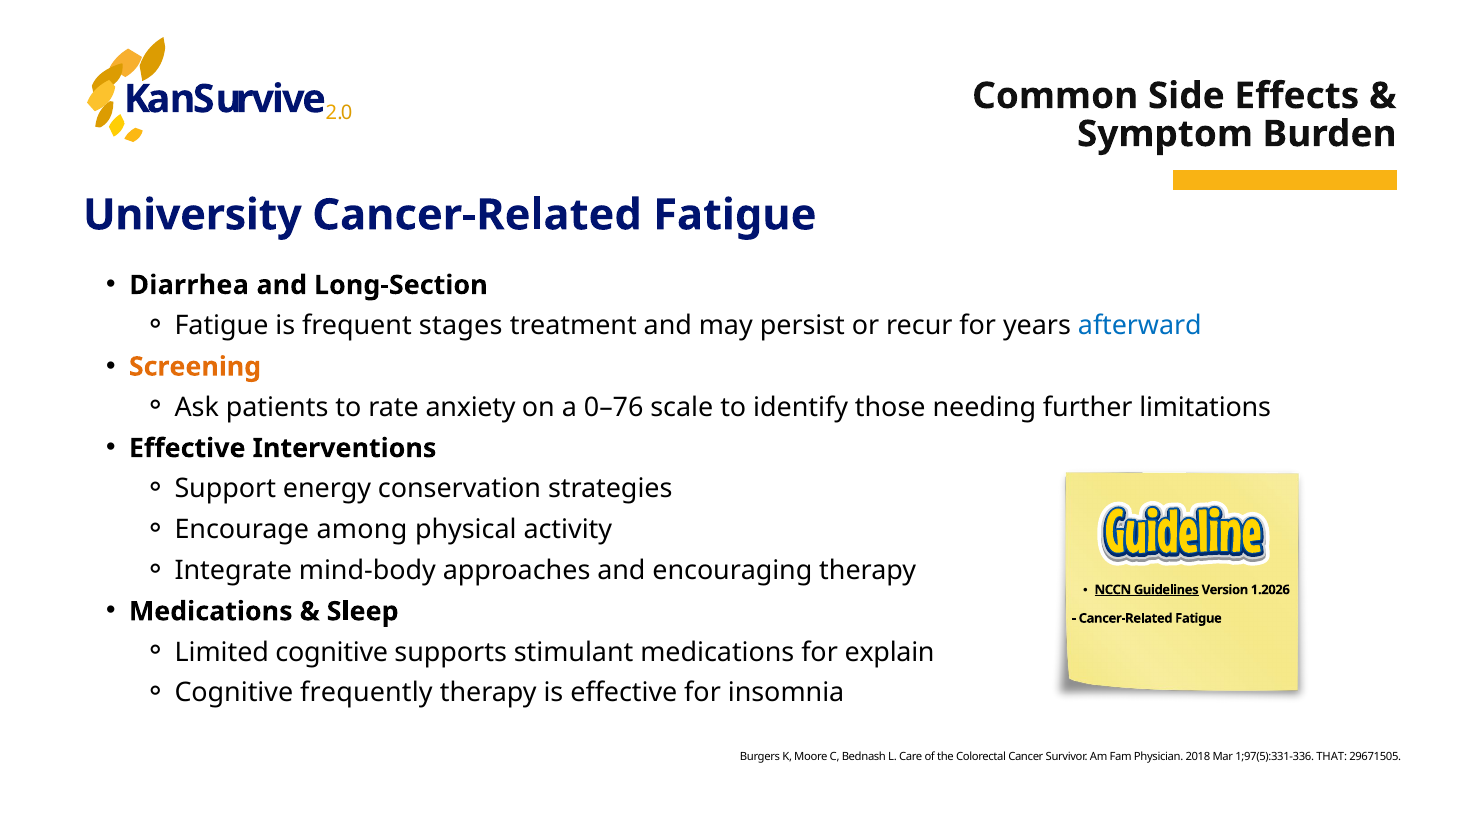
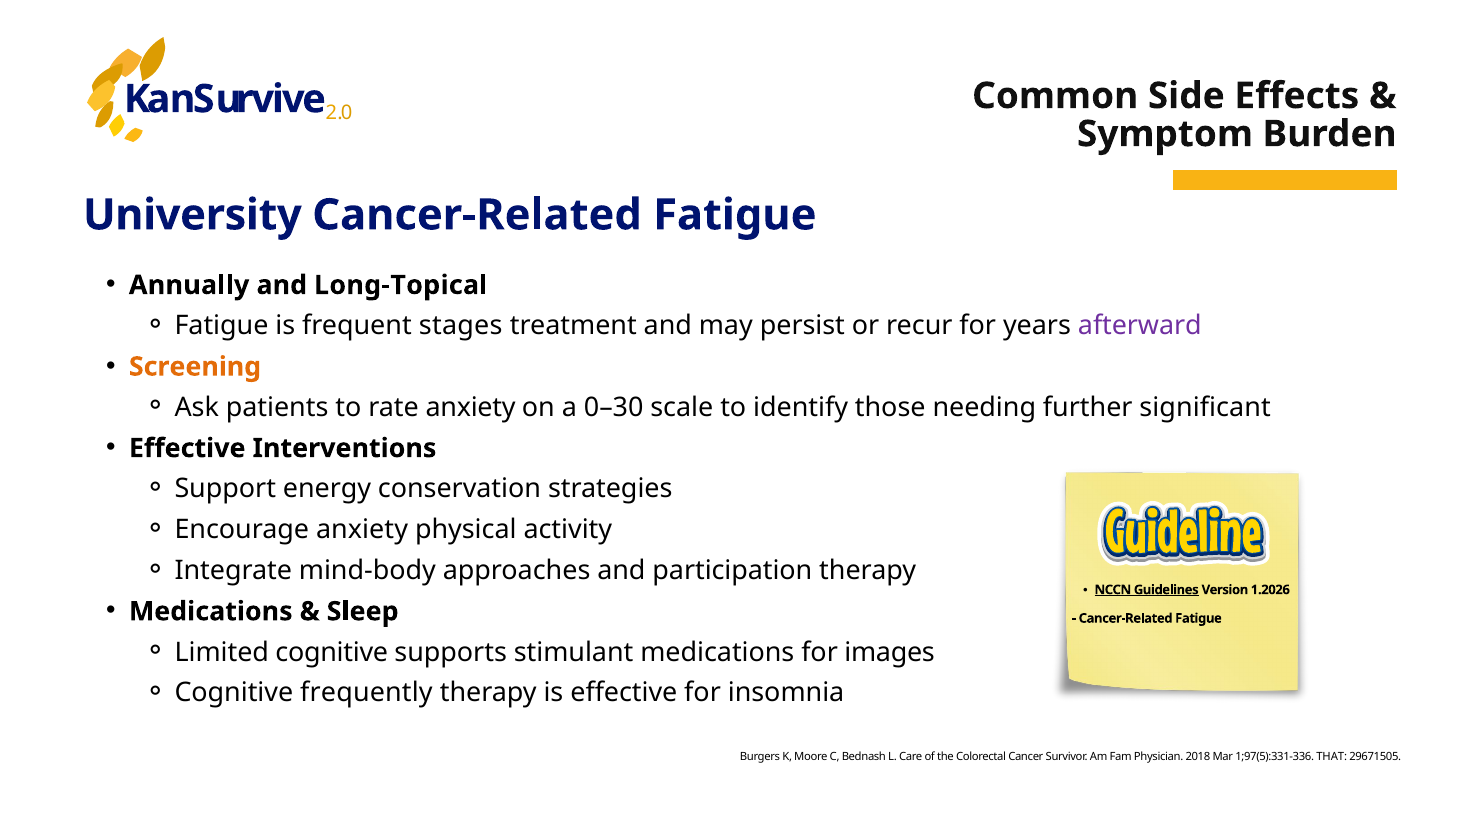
Diarrhea: Diarrhea -> Annually
Long-Section: Long-Section -> Long-Topical
afterward colour: blue -> purple
0–76: 0–76 -> 0–30
limitations: limitations -> significant
Encourage among: among -> anxiety
encouraging: encouraging -> participation
explain: explain -> images
